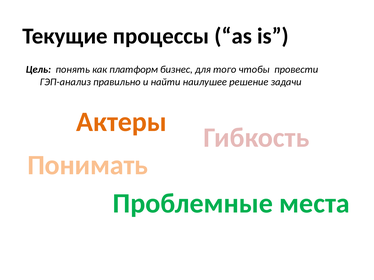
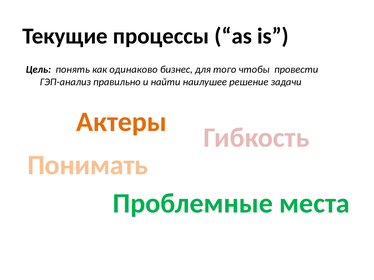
платформ: платформ -> одинаково
